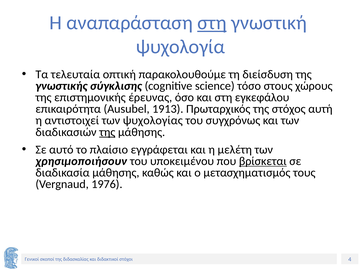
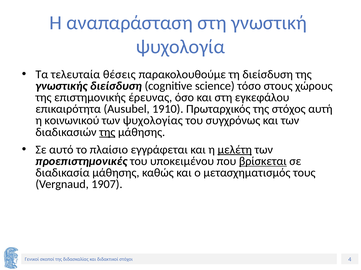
στη at (212, 23) underline: present -> none
οπτική: οπτική -> θέσεις
γνωστικής σύγκλισης: σύγκλισης -> διείσδυση
1913: 1913 -> 1910
αντιστοιχεί: αντιστοιχεί -> κοινωνικού
μελέτη underline: none -> present
χρησιμοποιήσουν: χρησιμοποιήσουν -> προεπιστημονικές
1976: 1976 -> 1907
